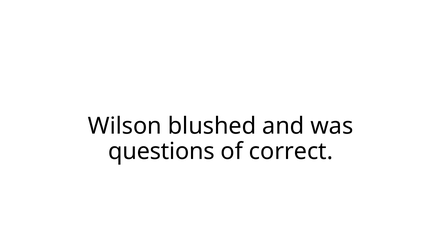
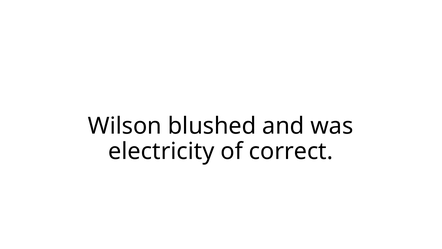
questions: questions -> electricity
